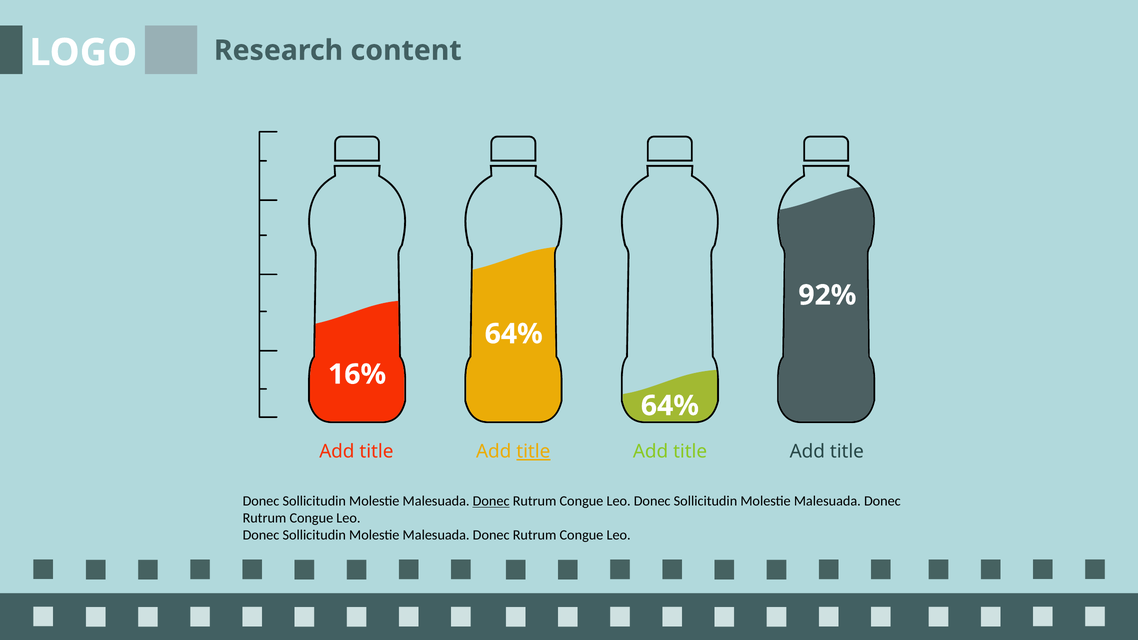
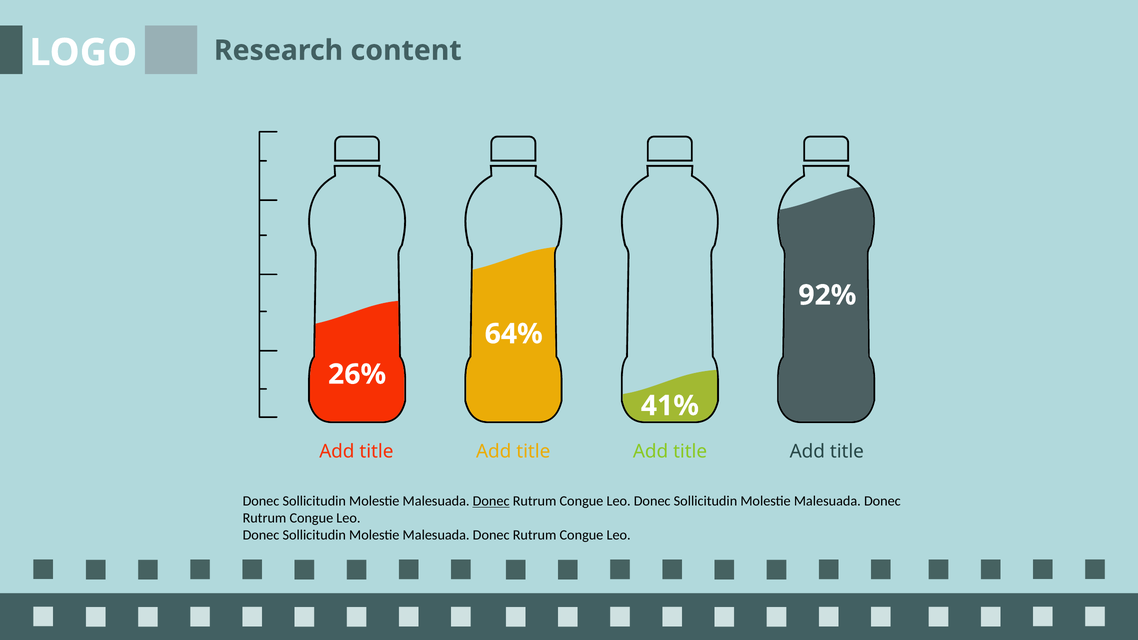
16%: 16% -> 26%
64% at (670, 406): 64% -> 41%
title at (533, 452) underline: present -> none
